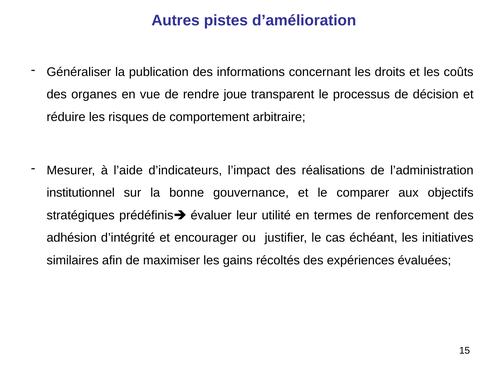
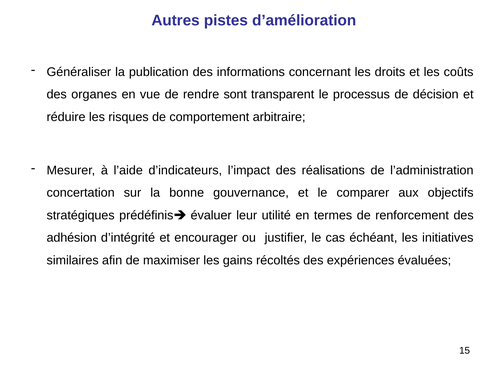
joue: joue -> sont
institutionnel: institutionnel -> concertation
